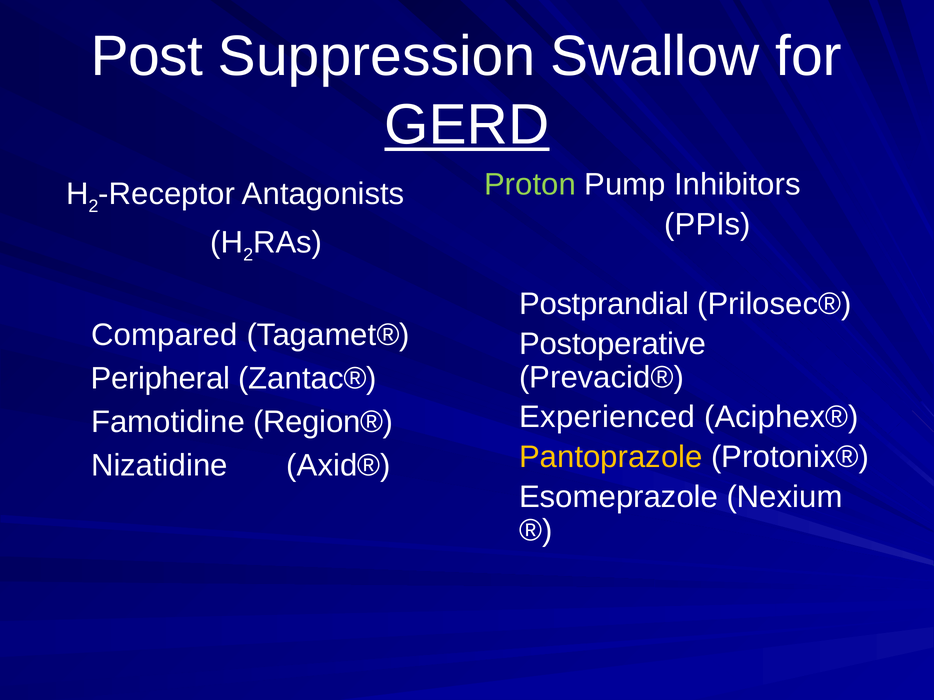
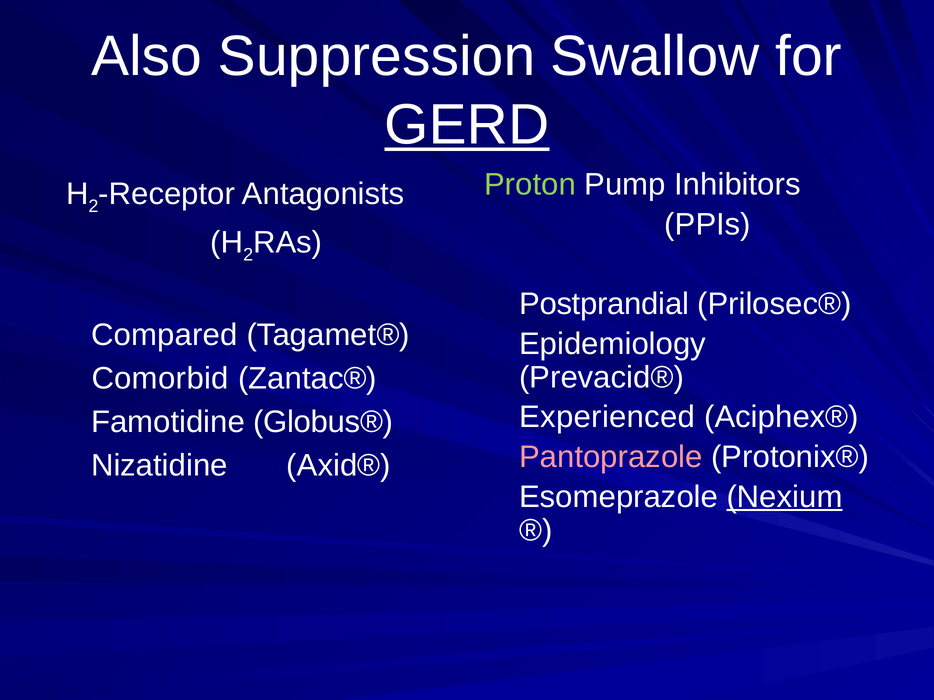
Post: Post -> Also
Postoperative: Postoperative -> Epidemiology
Peripheral: Peripheral -> Comorbid
Region®: Region® -> Globus®
Pantoprazole colour: yellow -> pink
Nexium underline: none -> present
